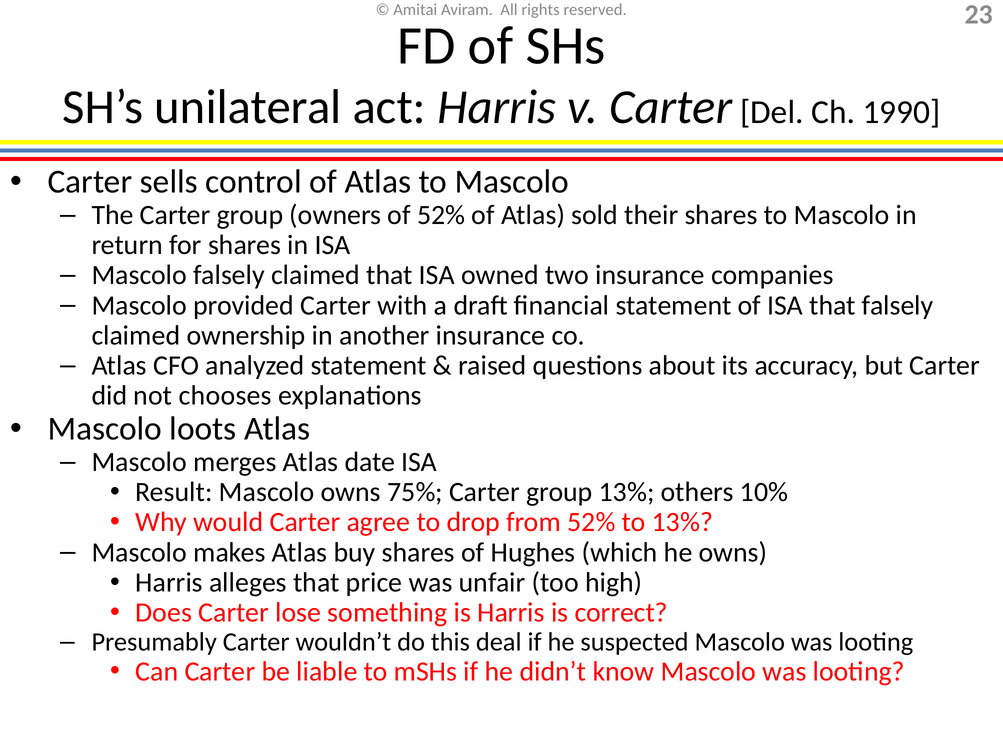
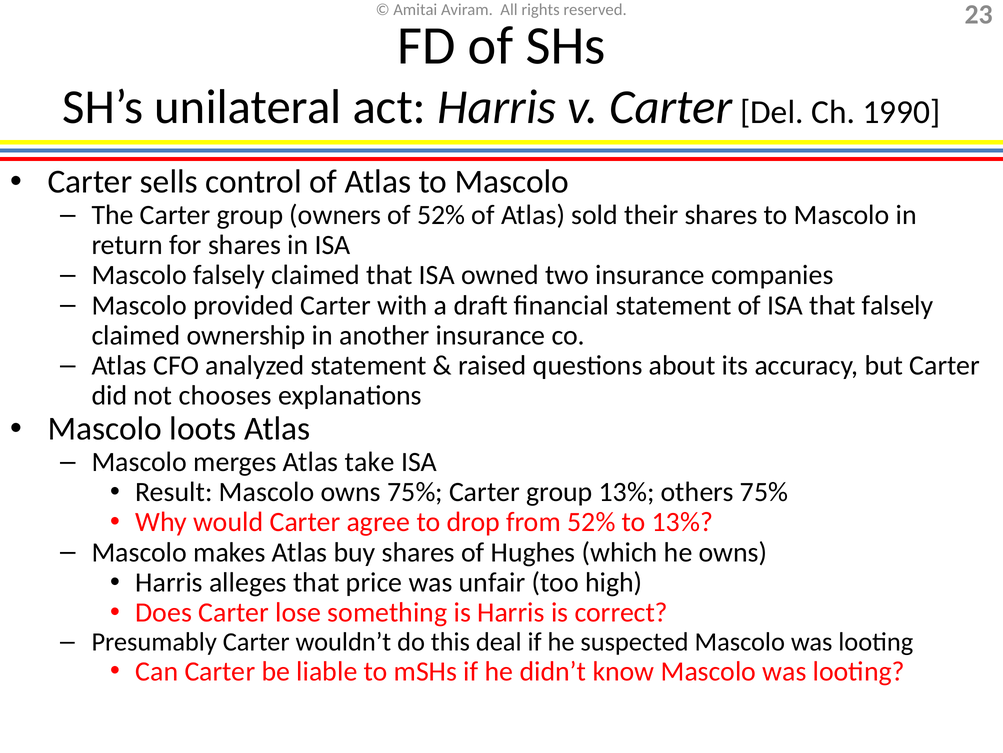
date: date -> take
others 10%: 10% -> 75%
